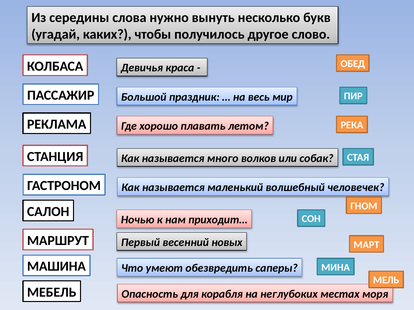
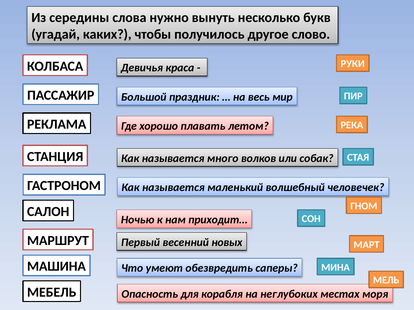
ОБЕД: ОБЕД -> РУКИ
